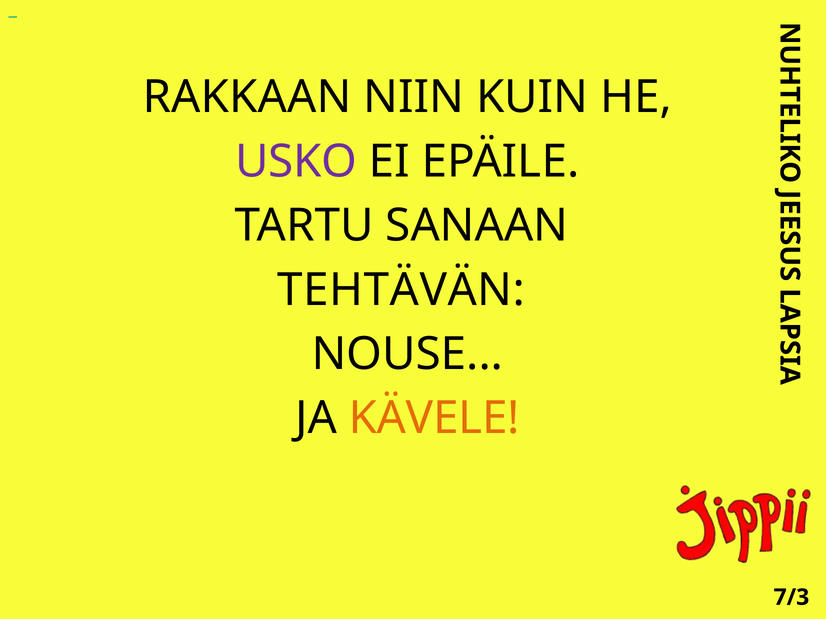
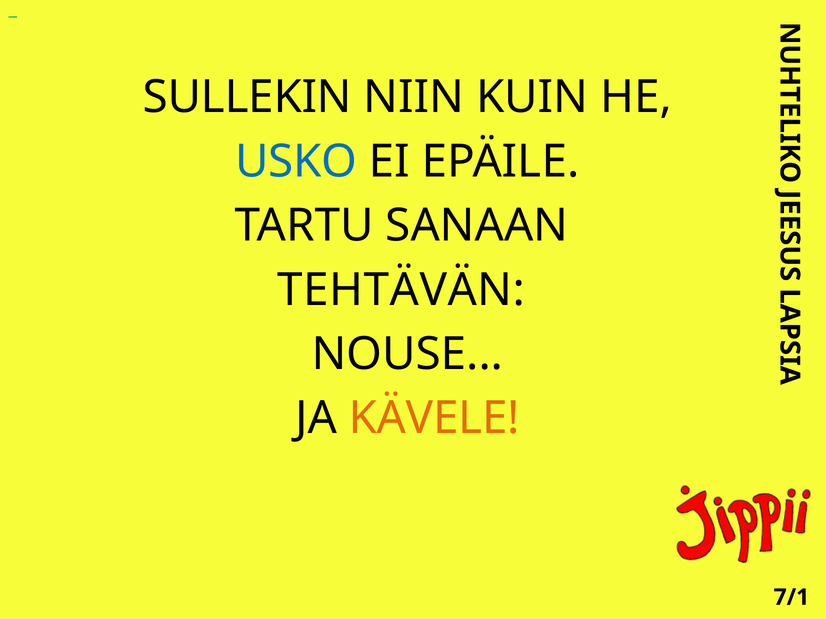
RAKKAAN: RAKKAAN -> SULLEKIN
USKO colour: purple -> blue
7/3: 7/3 -> 7/1
